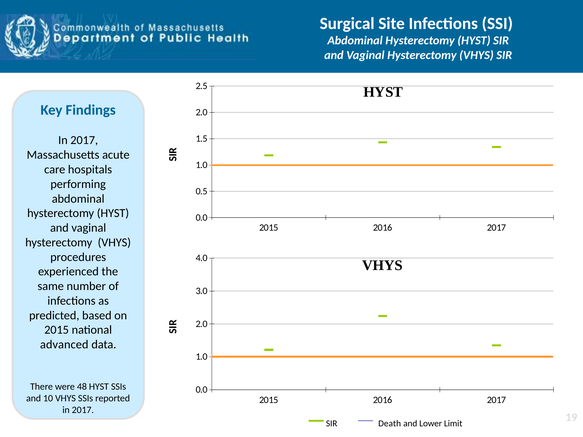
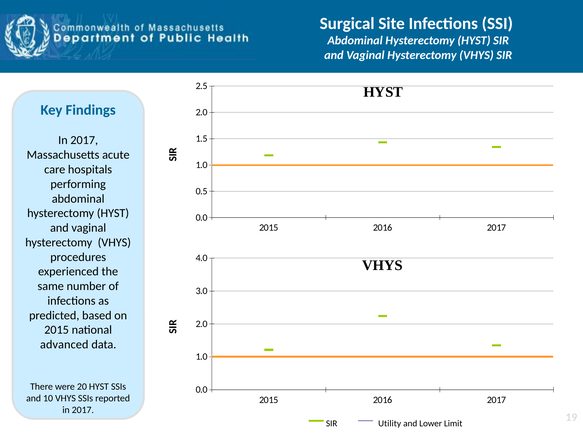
48: 48 -> 20
Death: Death -> Utility
